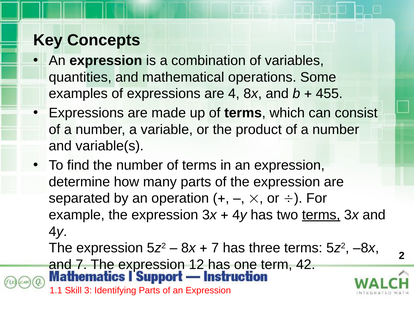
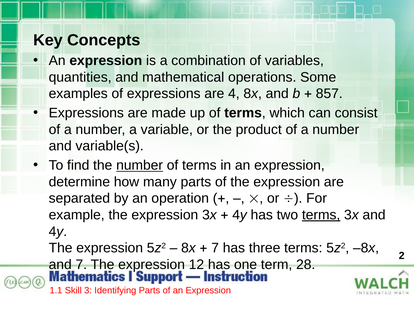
455: 455 -> 857
number at (140, 166) underline: none -> present
42: 42 -> 28
